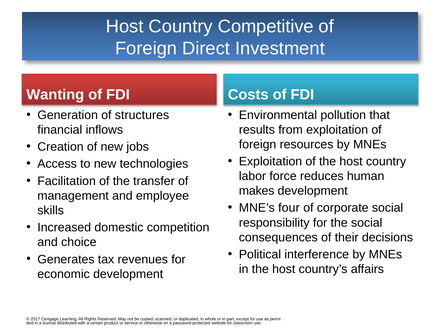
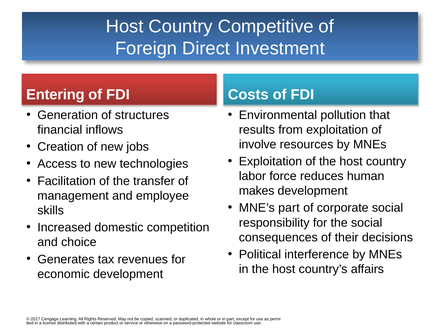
Wanting: Wanting -> Entering
foreign at (258, 144): foreign -> involve
MNE’s four: four -> part
